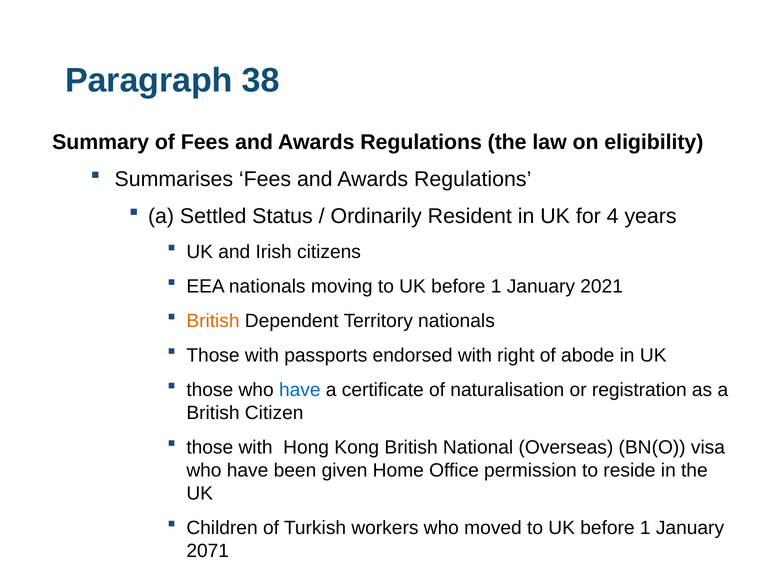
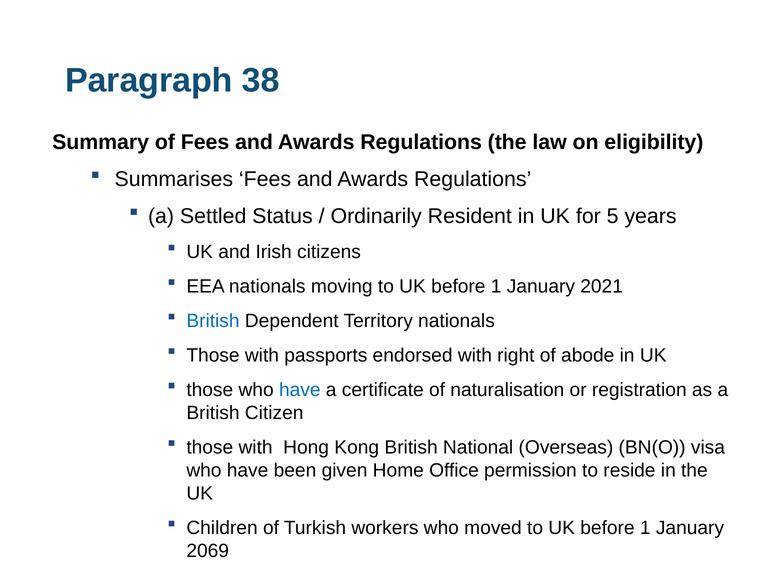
4: 4 -> 5
British at (213, 321) colour: orange -> blue
2071: 2071 -> 2069
